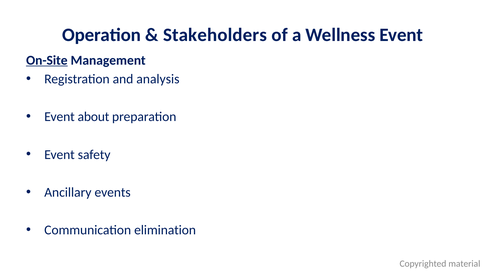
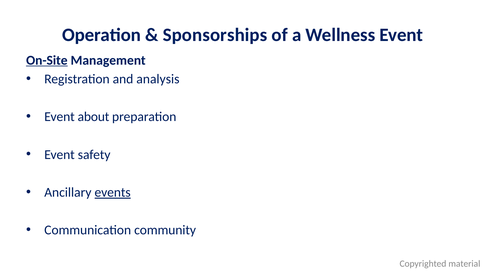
Stakeholders: Stakeholders -> Sponsorships
events underline: none -> present
elimination: elimination -> community
